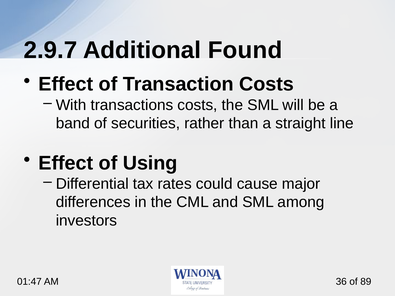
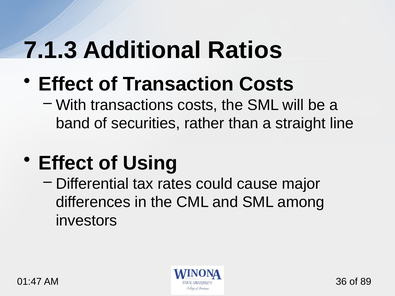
2.9.7: 2.9.7 -> 7.1.3
Found: Found -> Ratios
